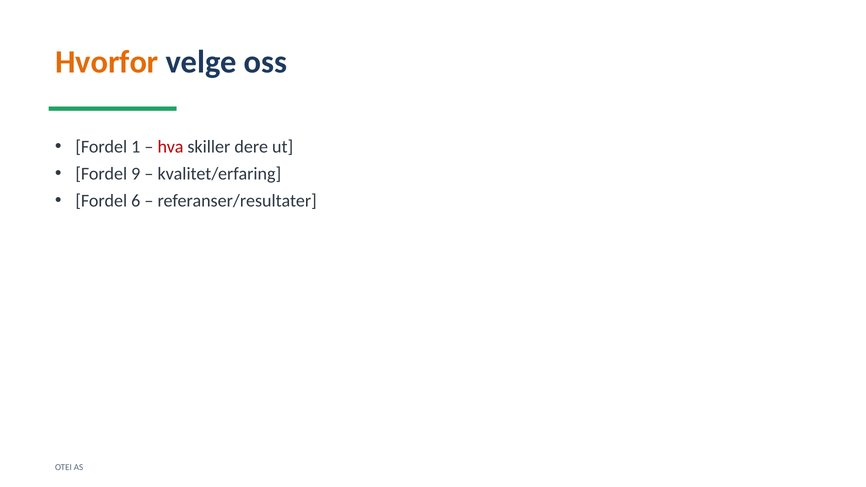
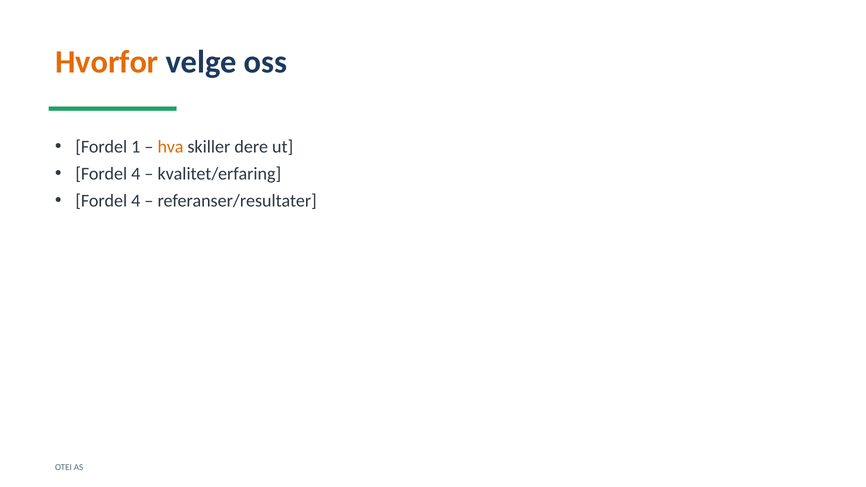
hva colour: red -> orange
9 at (136, 174): 9 -> 4
6 at (136, 201): 6 -> 4
